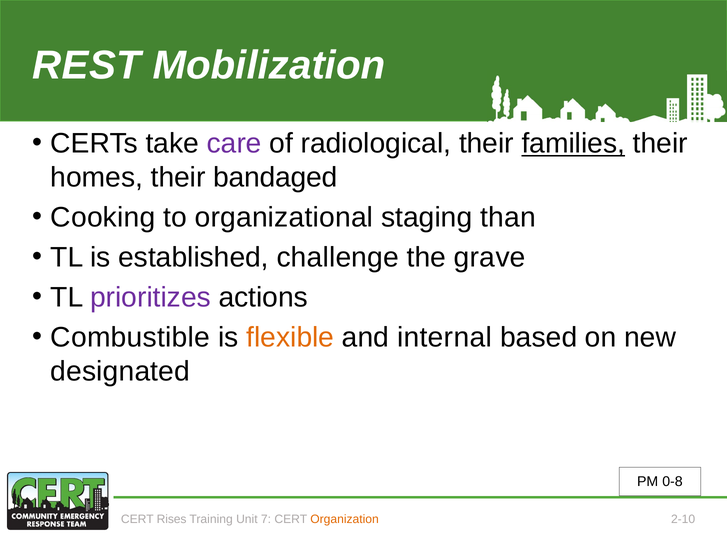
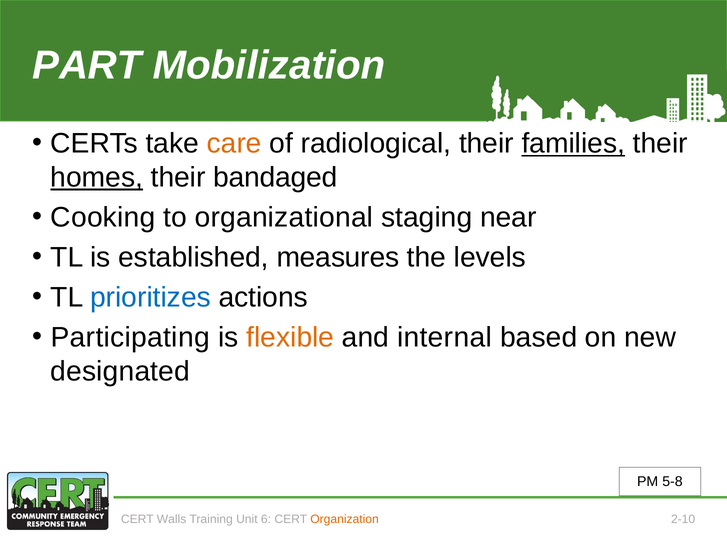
REST: REST -> PART
care colour: purple -> orange
homes underline: none -> present
than: than -> near
challenge: challenge -> measures
grave: grave -> levels
prioritizes colour: purple -> blue
Combustible: Combustible -> Participating
0-8: 0-8 -> 5-8
Rises: Rises -> Walls
7: 7 -> 6
